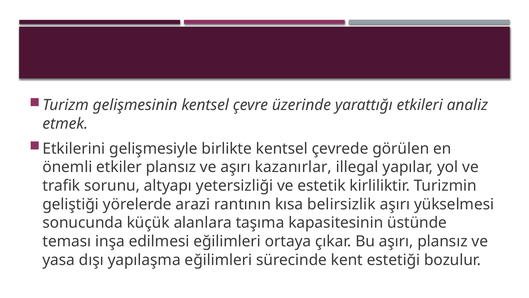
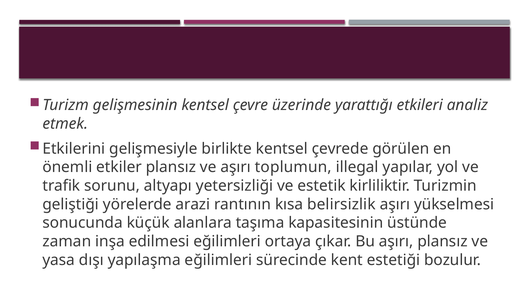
kazanırlar: kazanırlar -> toplumun
teması: teması -> zaman
